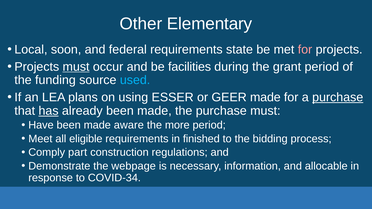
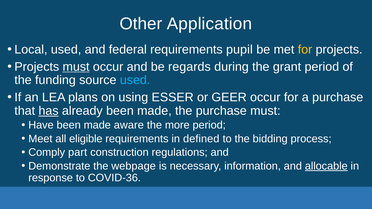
Elementary: Elementary -> Application
Local soon: soon -> used
state: state -> pupil
for at (305, 49) colour: pink -> yellow
facilities: facilities -> regards
GEER made: made -> occur
purchase at (338, 97) underline: present -> none
finished: finished -> defined
allocable underline: none -> present
COVID-34: COVID-34 -> COVID-36
